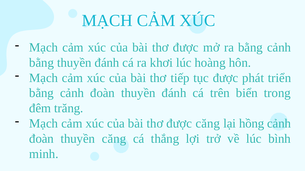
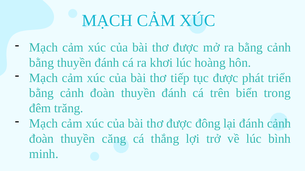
được căng: căng -> đông
lại hồng: hồng -> đánh
